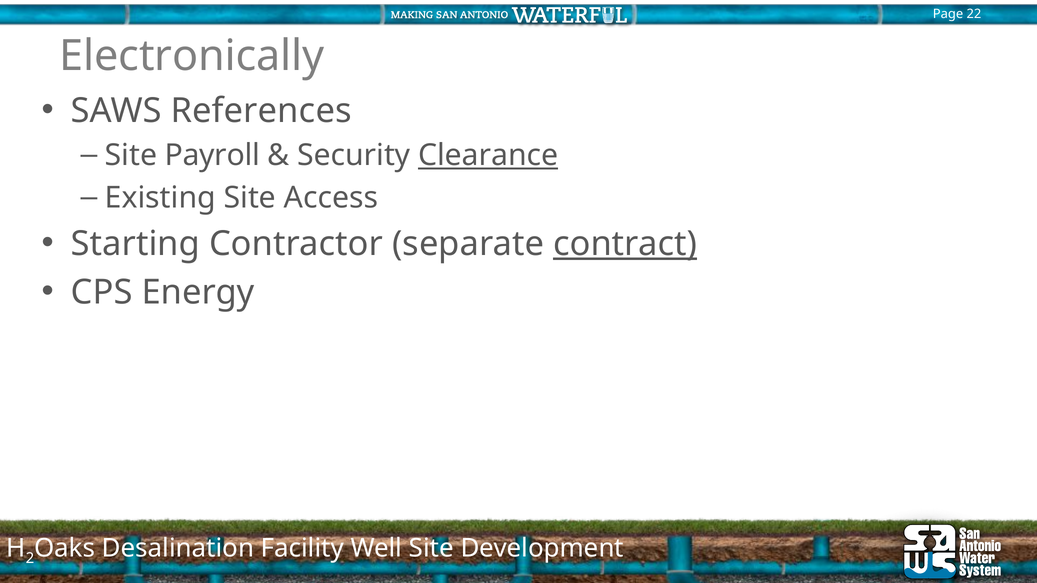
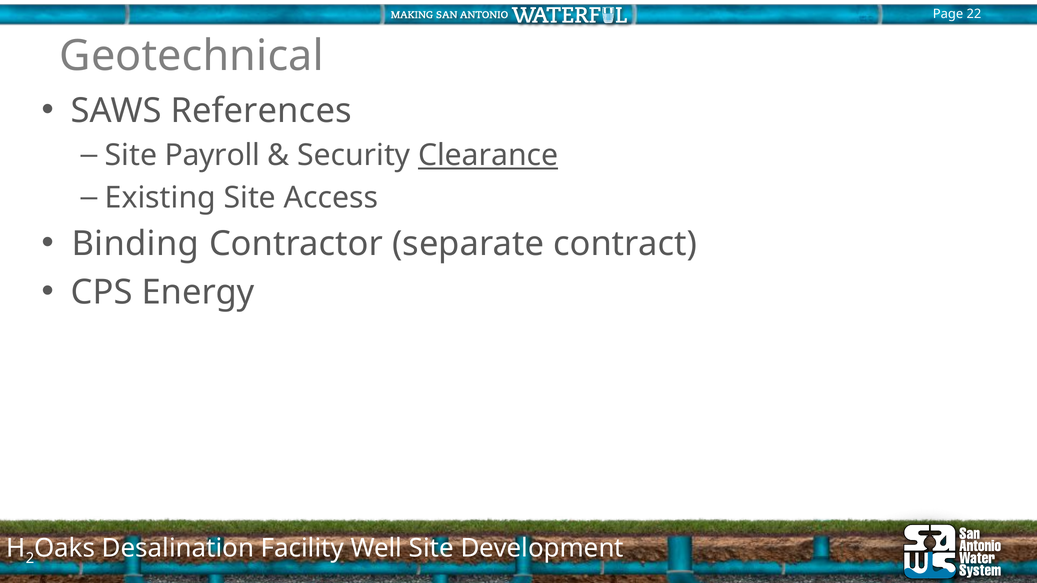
Electronically: Electronically -> Geotechnical
Starting: Starting -> Binding
contract underline: present -> none
